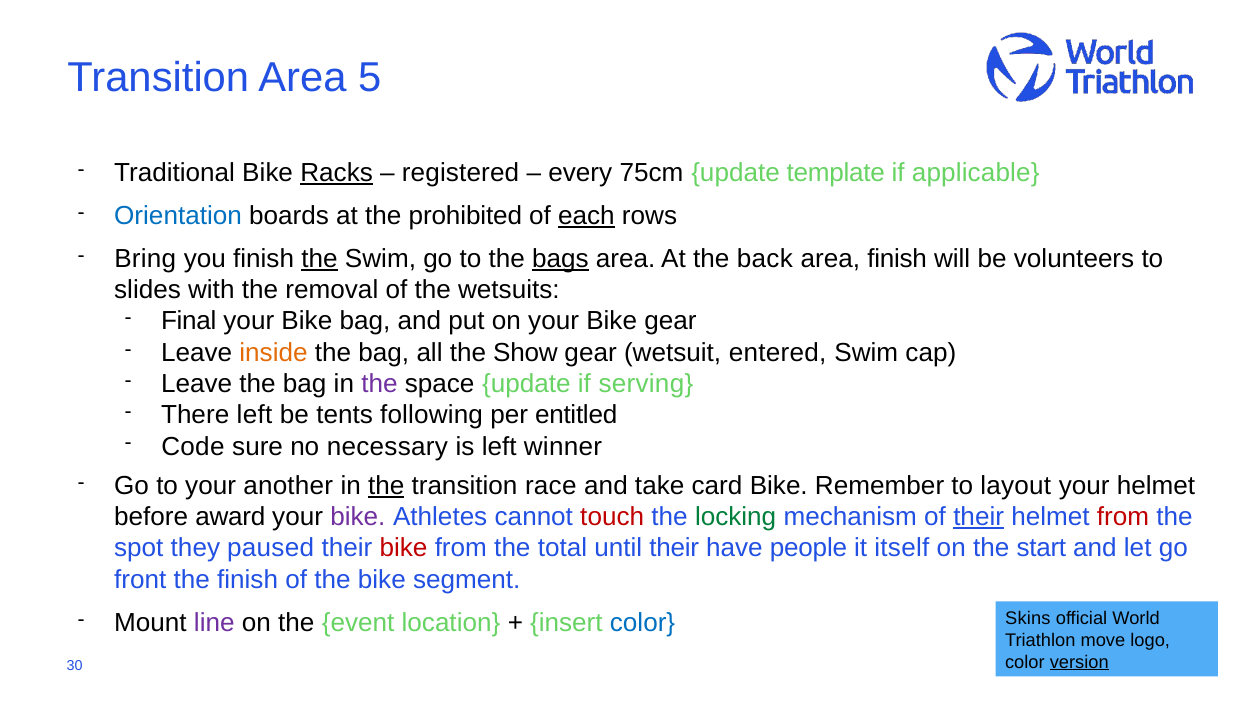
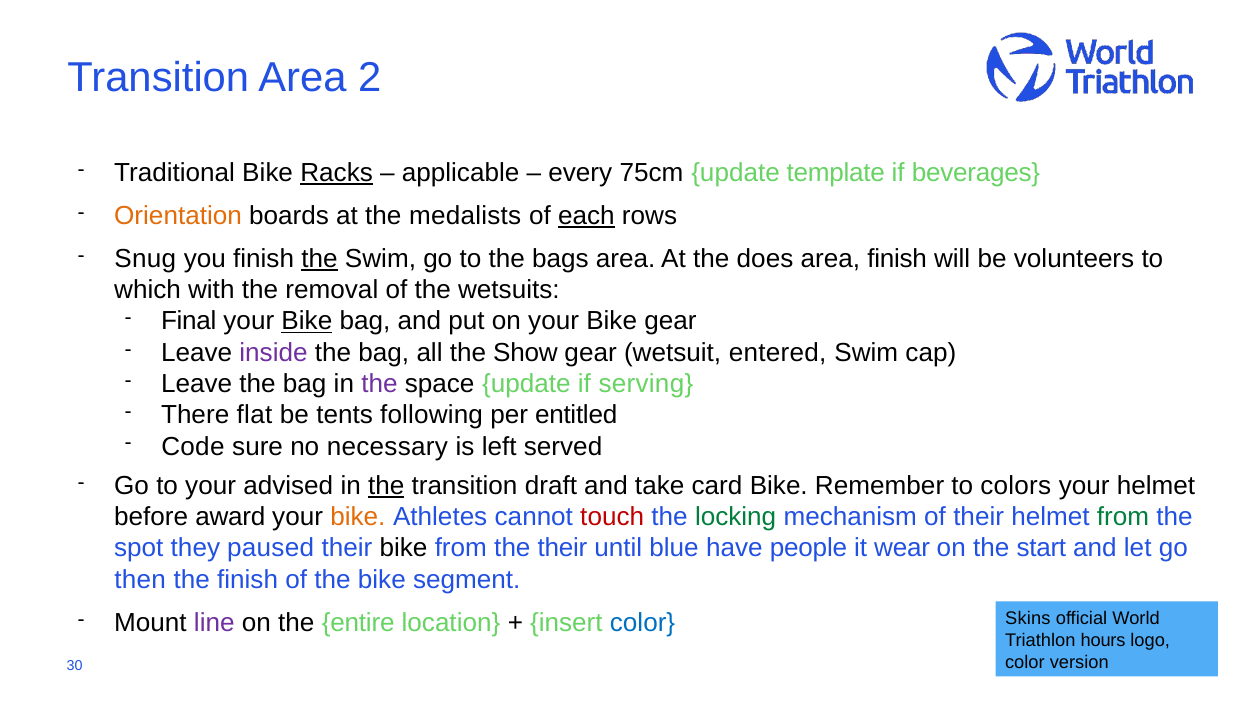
5: 5 -> 2
registered: registered -> applicable
applicable: applicable -> beverages
Orientation colour: blue -> orange
prohibited: prohibited -> medalists
Bring: Bring -> Snug
bags underline: present -> none
back: back -> does
slides: slides -> which
Bike at (307, 321) underline: none -> present
inside colour: orange -> purple
There left: left -> flat
winner: winner -> served
another: another -> advised
race: race -> draft
layout: layout -> colors
bike at (358, 517) colour: purple -> orange
their at (979, 517) underline: present -> none
from at (1123, 517) colour: red -> green
bike at (404, 548) colour: red -> black
the total: total -> their
until their: their -> blue
itself: itself -> wear
front: front -> then
event: event -> entire
move: move -> hours
version underline: present -> none
